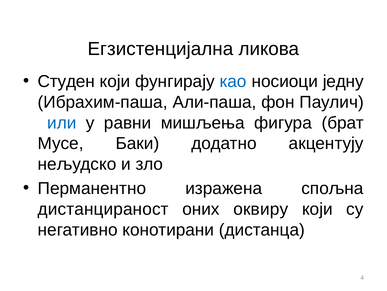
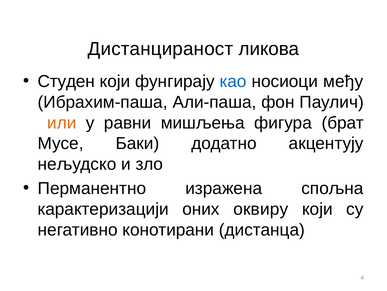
Егзистенцијална: Егзистенцијална -> Дистанцираност
једну: једну -> међу
или colour: blue -> orange
дистанцираност: дистанцираност -> карактеризацији
